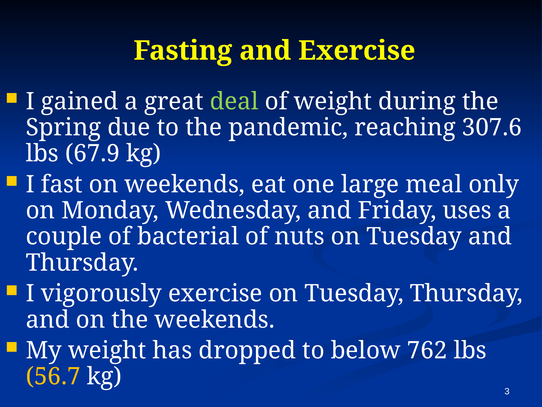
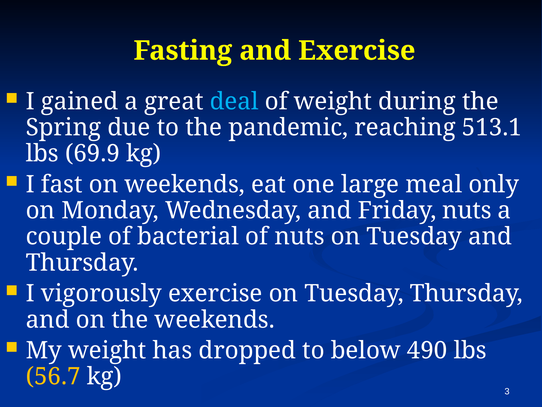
deal colour: light green -> light blue
307.6: 307.6 -> 513.1
67.9: 67.9 -> 69.9
Friday uses: uses -> nuts
762: 762 -> 490
